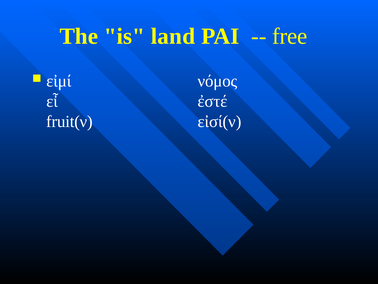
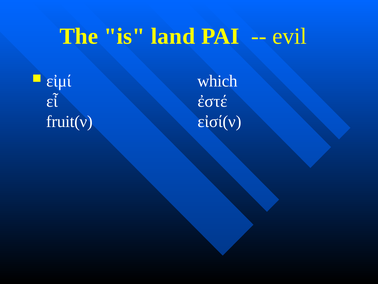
free: free -> evil
νόμος: νόμος -> which
